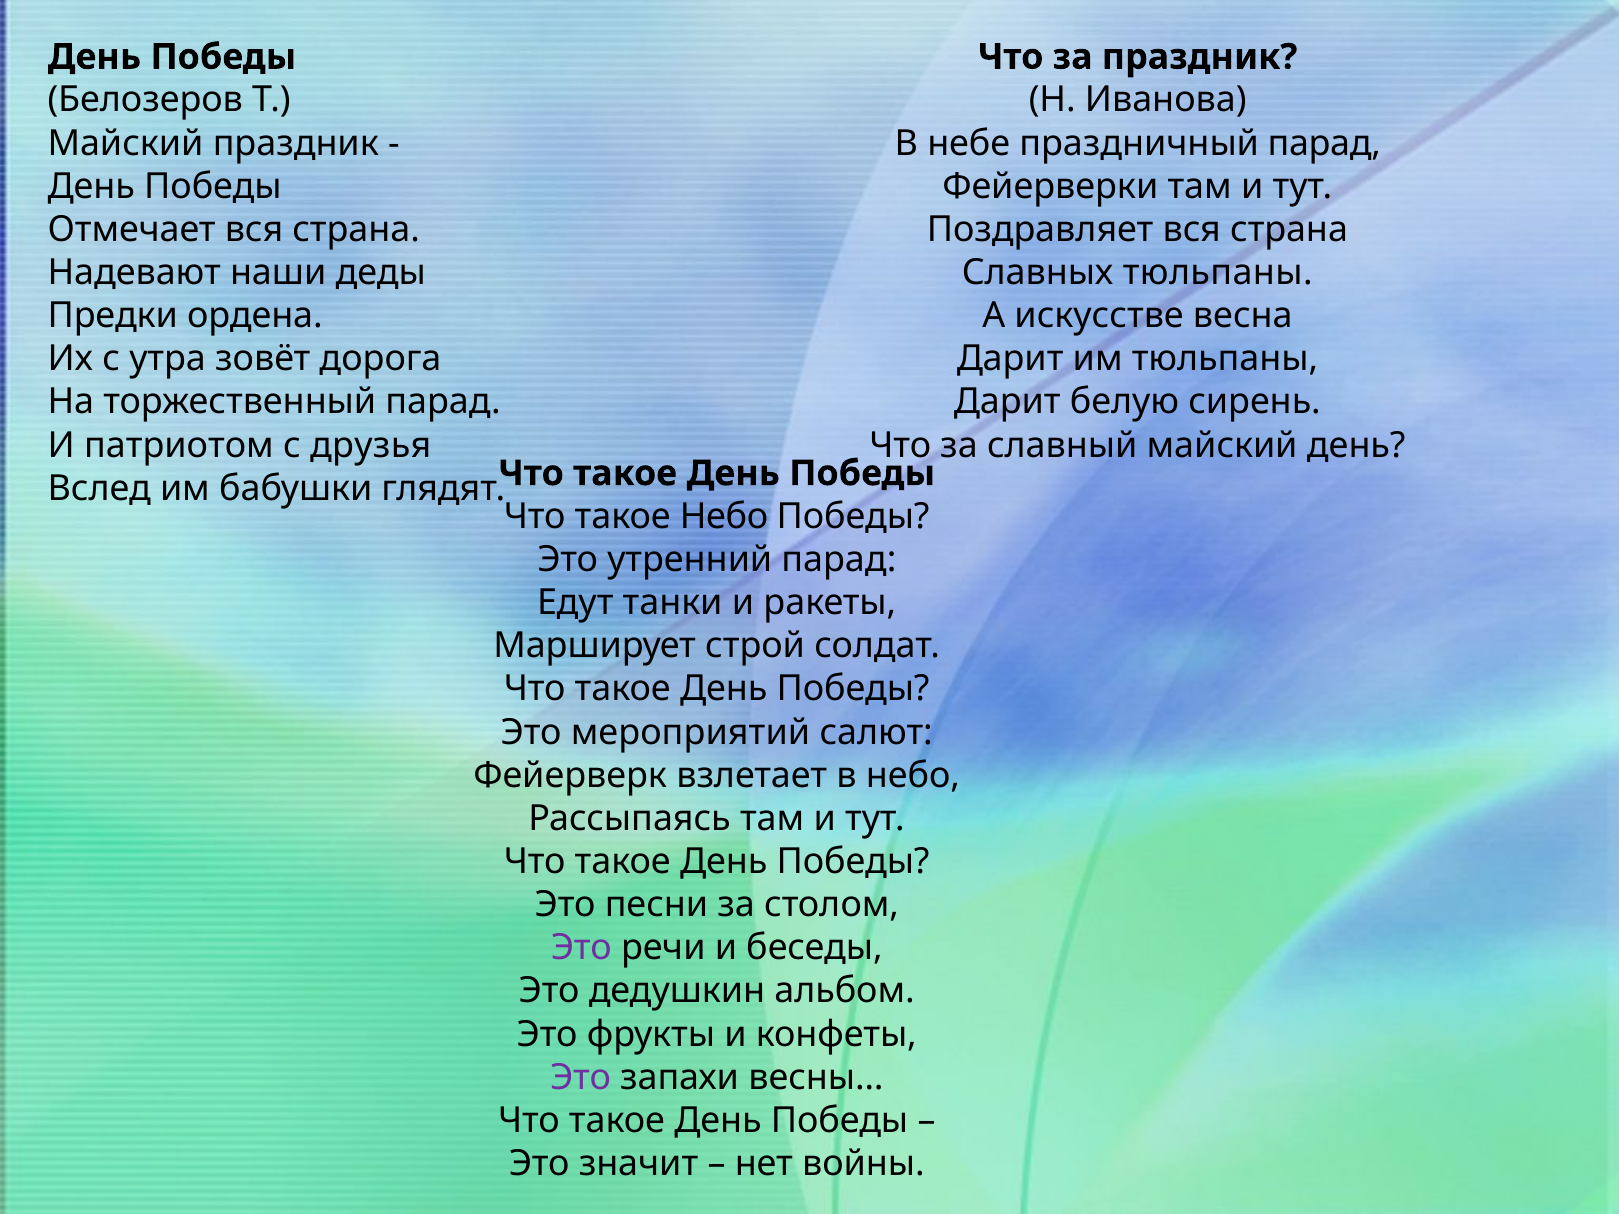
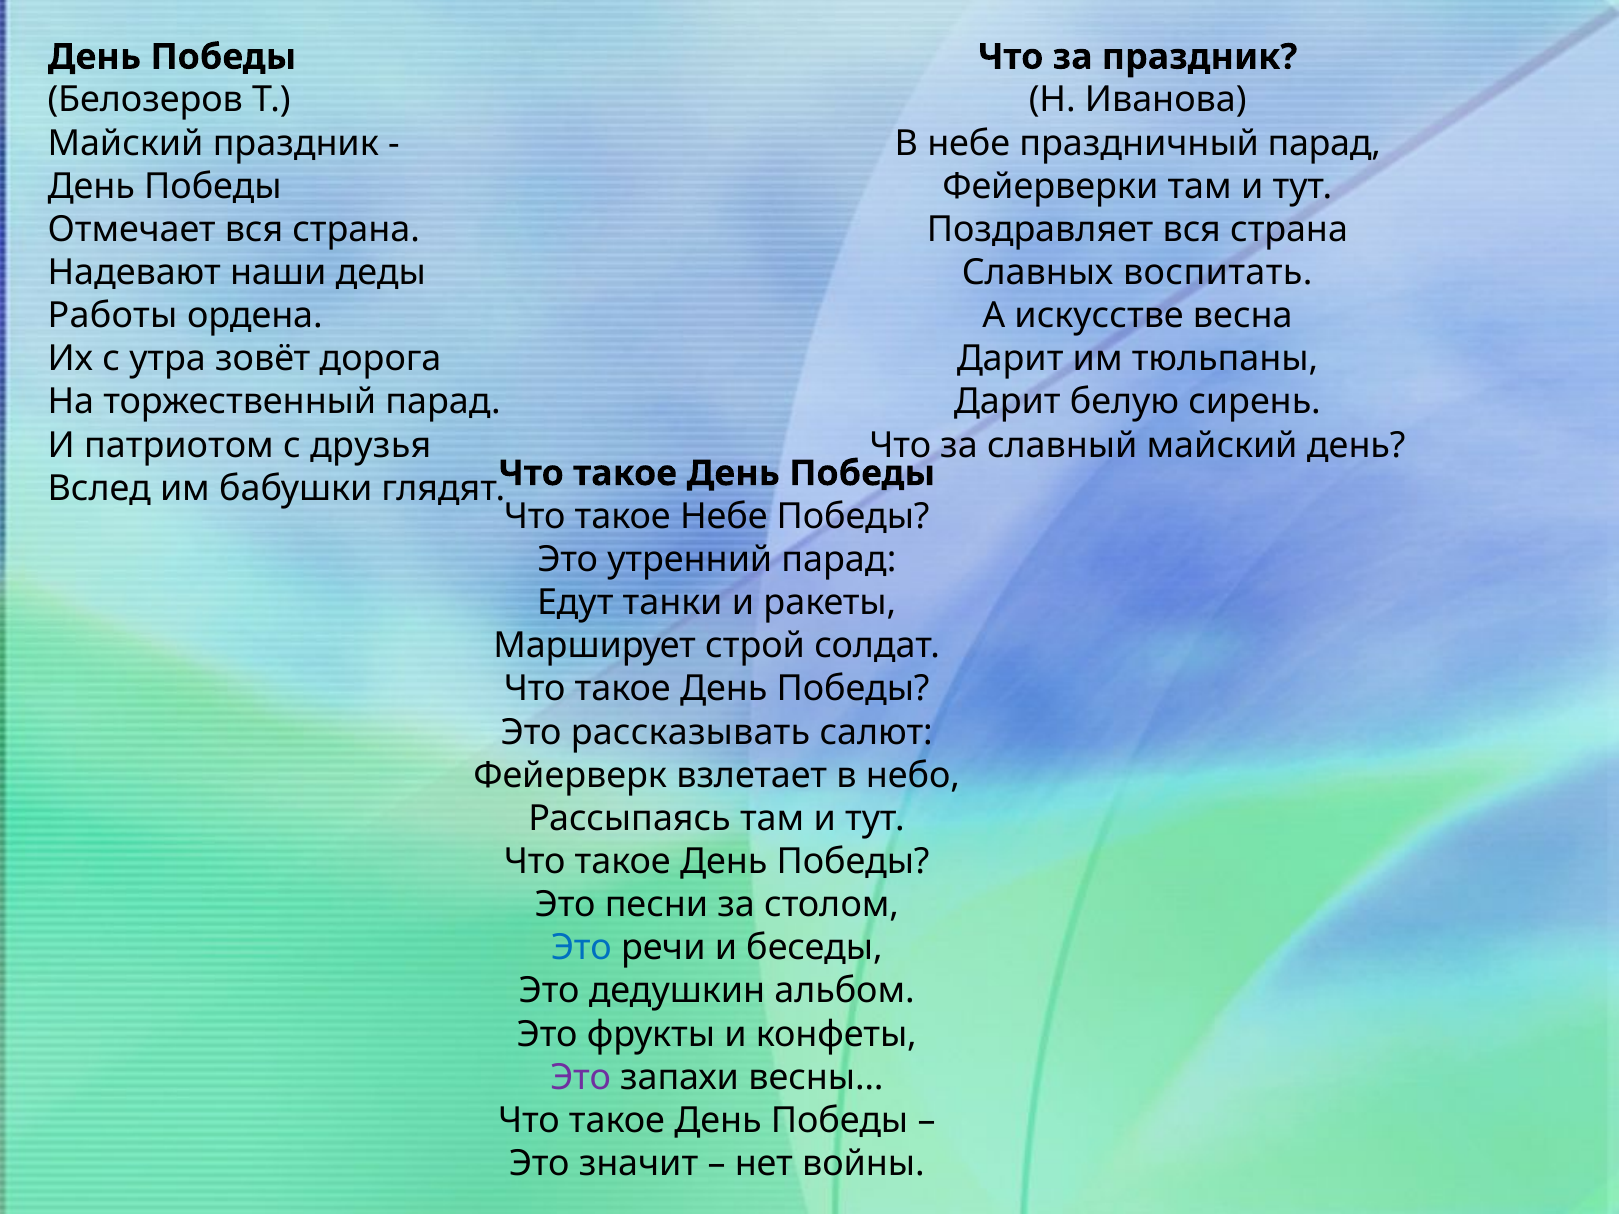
Славных тюльпаны: тюльпаны -> воспитать
Предки: Предки -> Работы
такое Небо: Небо -> Небе
мероприятий: мероприятий -> рассказывать
Это at (581, 948) colour: purple -> blue
